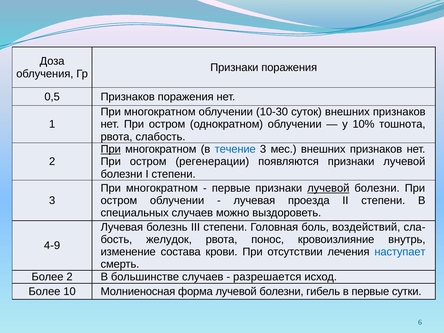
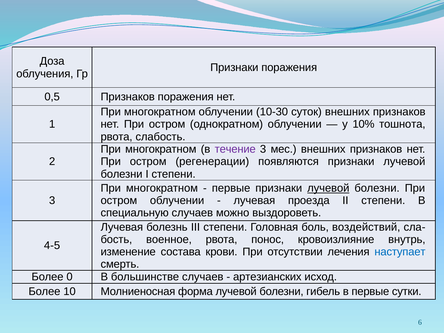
При at (111, 149) underline: present -> none
течение colour: blue -> purple
специальных: специальных -> специальную
желудок: желудок -> военное
4-9: 4-9 -> 4-5
Более 2: 2 -> 0
разрешается: разрешается -> артезианских
